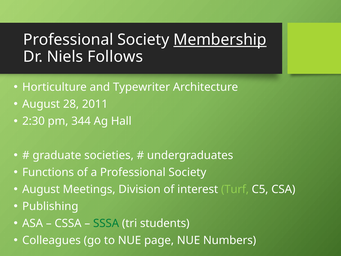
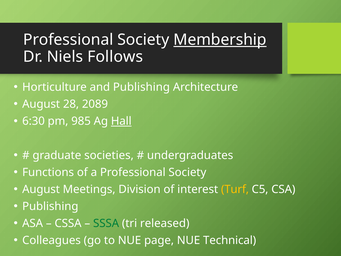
and Typewriter: Typewriter -> Publishing
2011: 2011 -> 2089
2:30: 2:30 -> 6:30
344: 344 -> 985
Hall underline: none -> present
Turf colour: light green -> yellow
students: students -> released
Numbers: Numbers -> Technical
